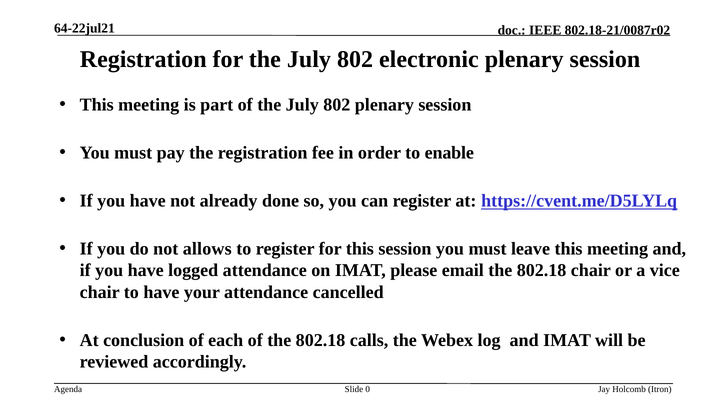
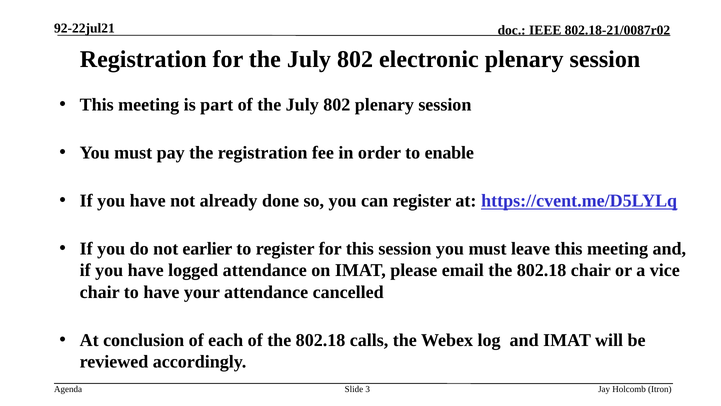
64-22jul21: 64-22jul21 -> 92-22jul21
allows: allows -> earlier
0: 0 -> 3
